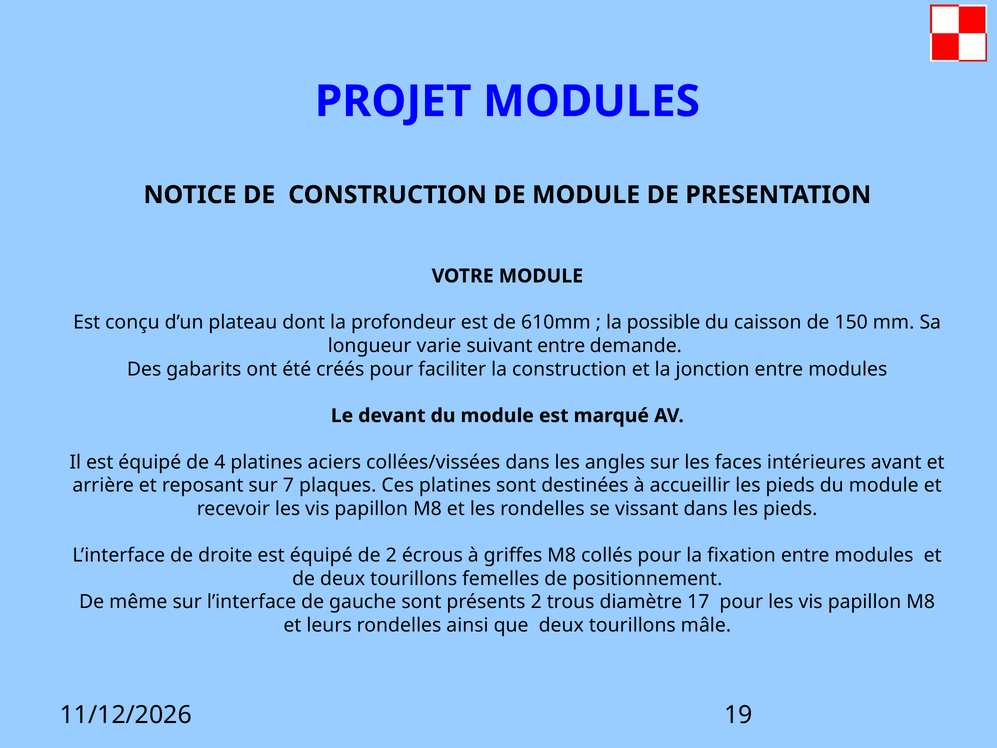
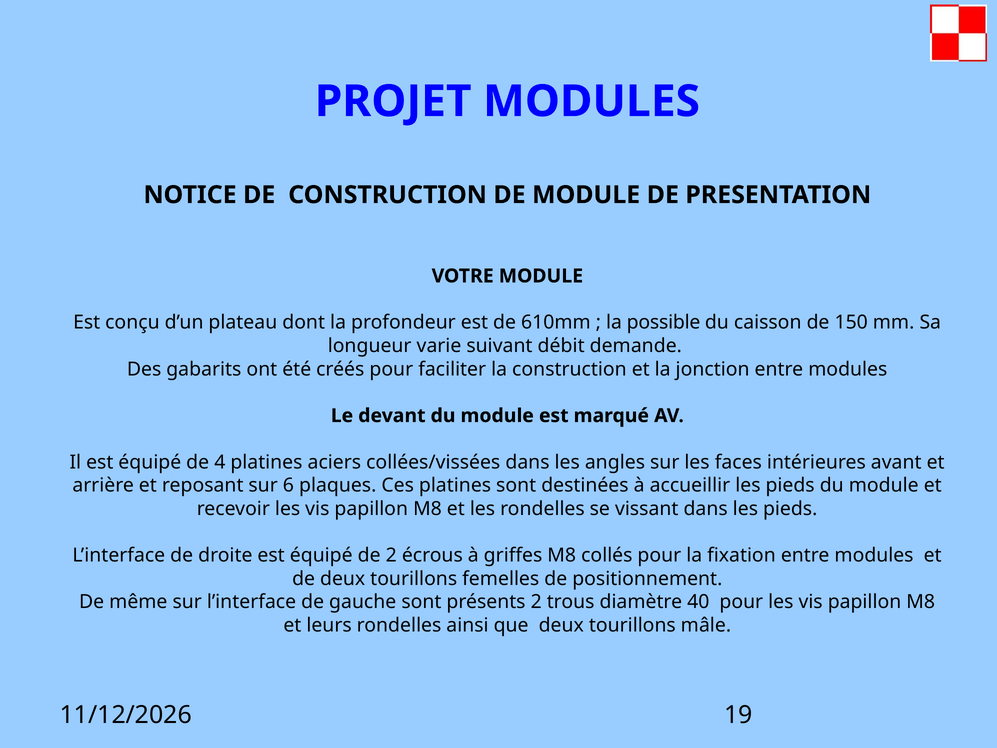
suivant entre: entre -> débit
7: 7 -> 6
17: 17 -> 40
